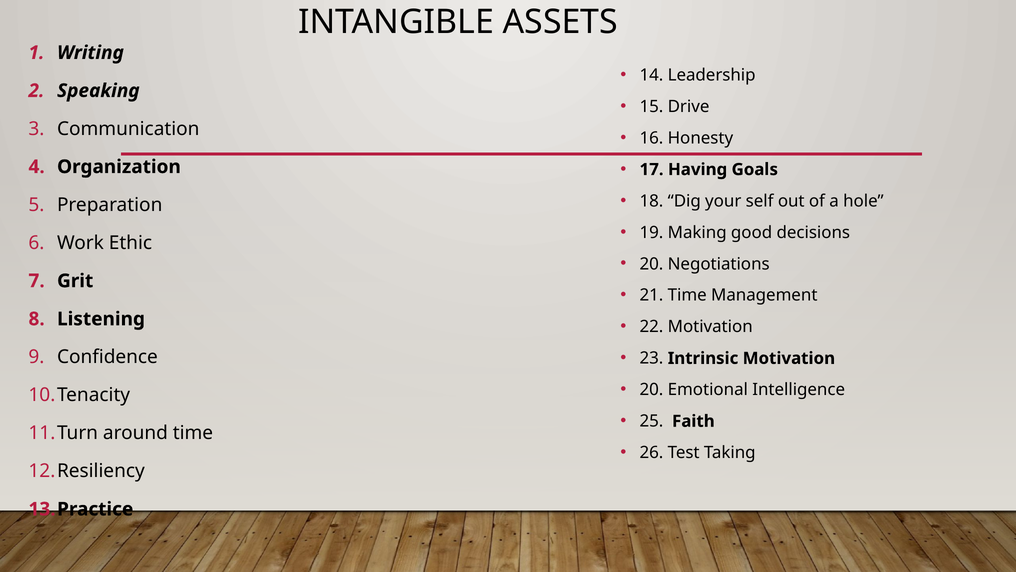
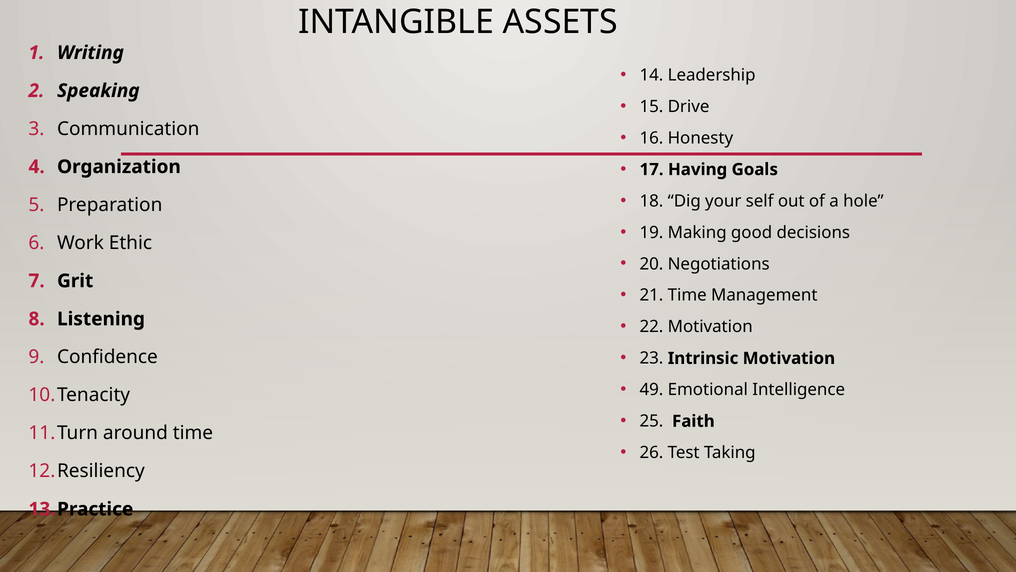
20 at (651, 389): 20 -> 49
